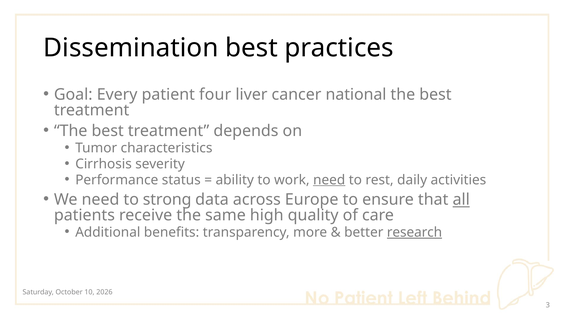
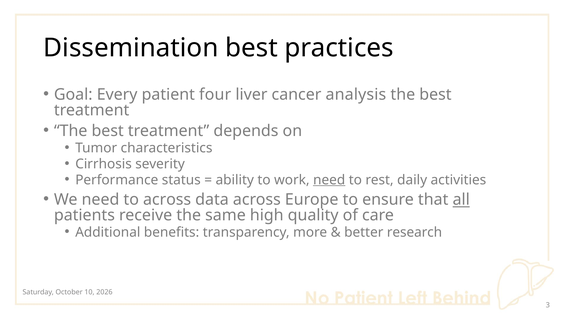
national: national -> analysis
to strong: strong -> across
research underline: present -> none
